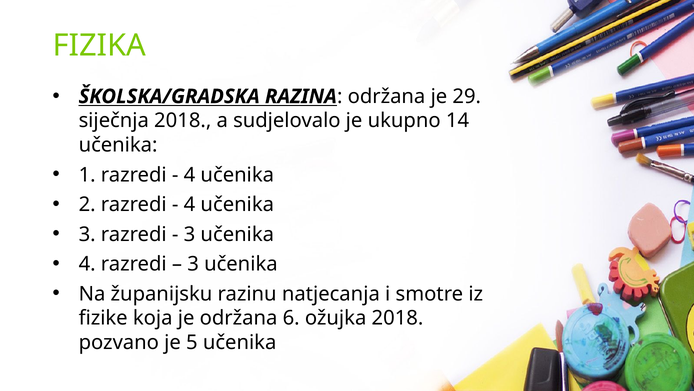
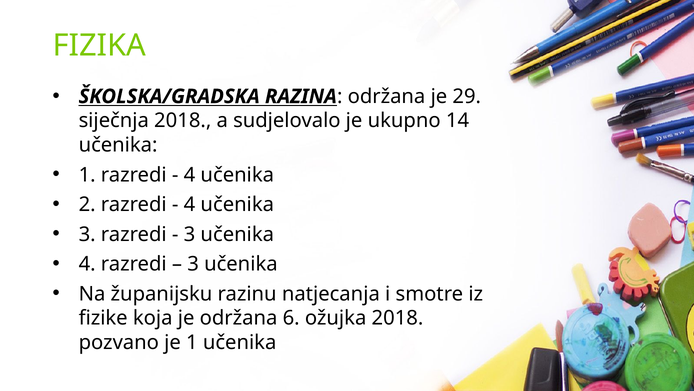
je 5: 5 -> 1
